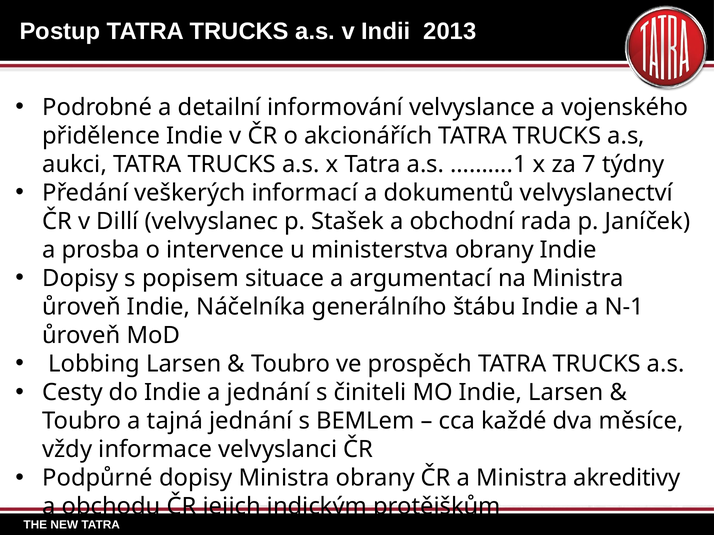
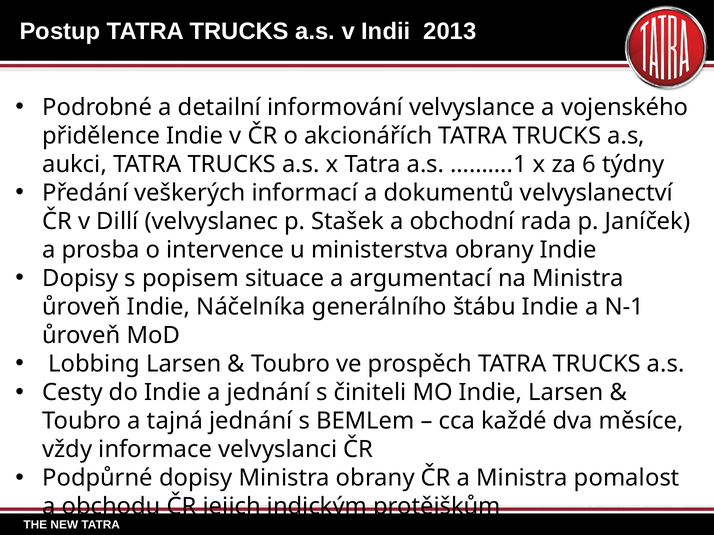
7: 7 -> 6
akreditivy: akreditivy -> pomalost
